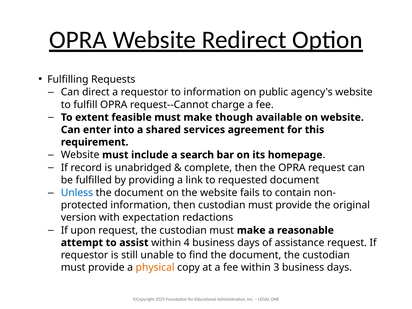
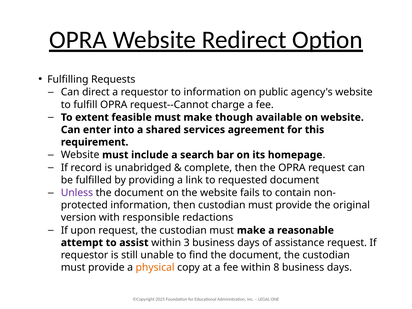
Unless colour: blue -> purple
expectation: expectation -> responsible
4: 4 -> 3
3: 3 -> 8
